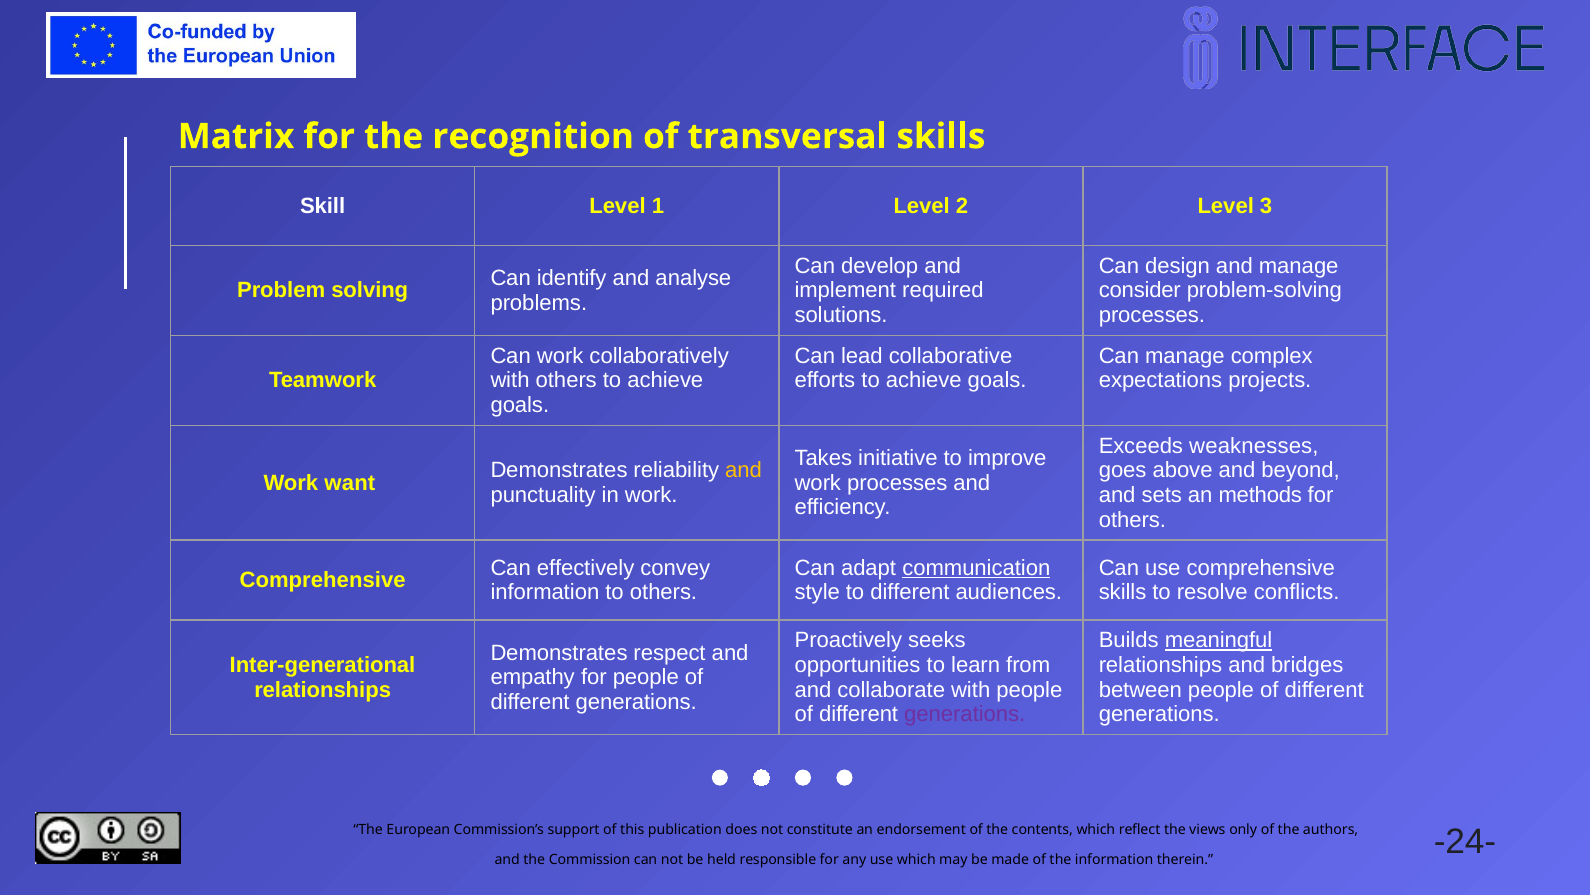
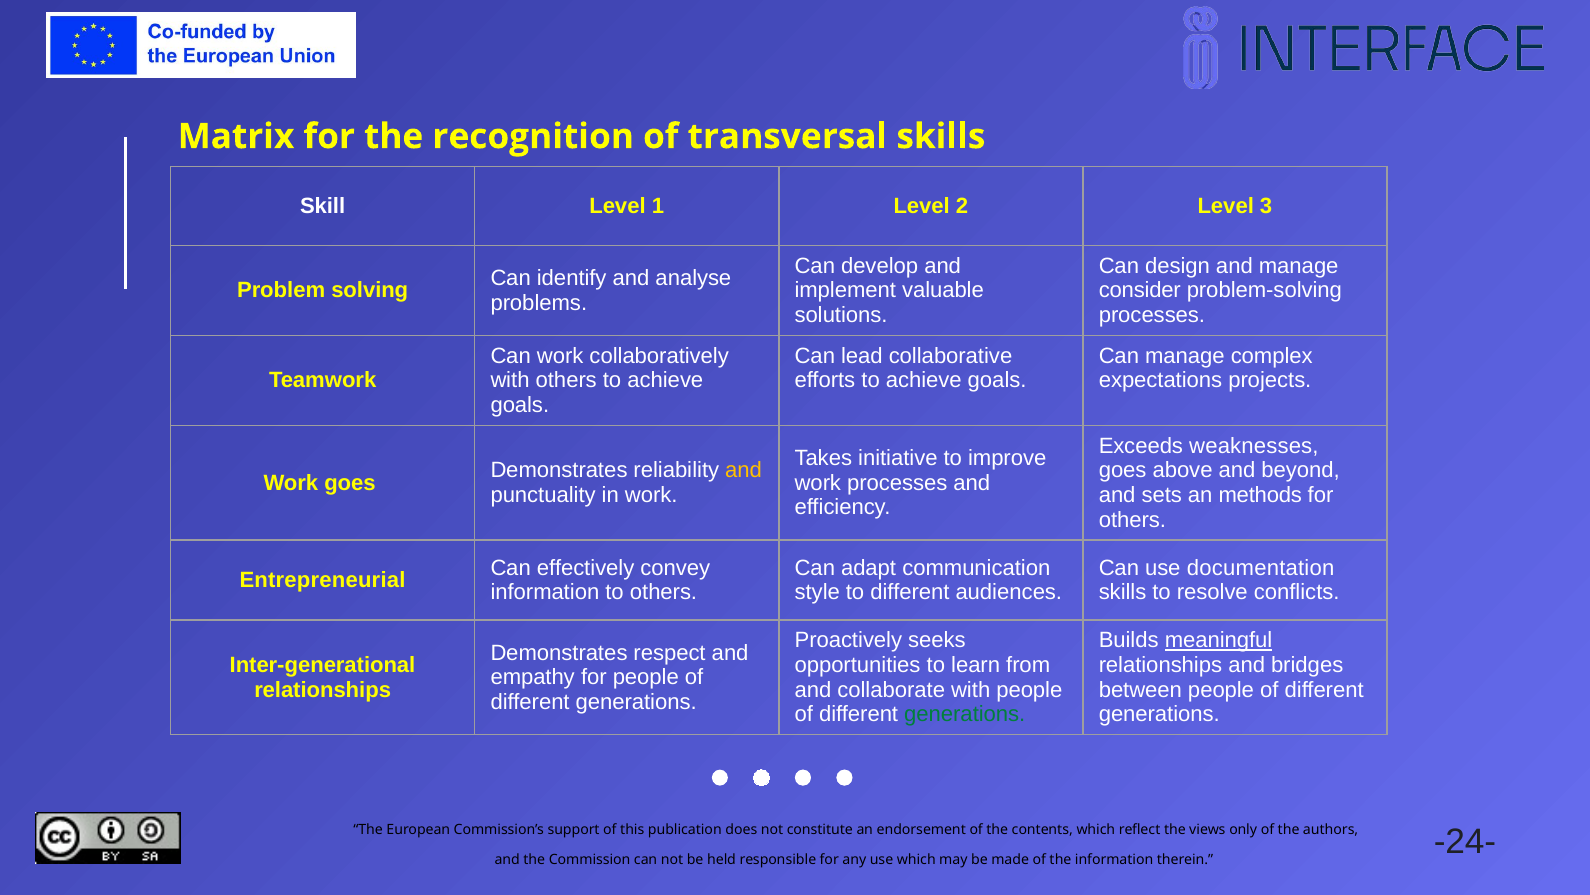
required: required -> valuable
Work want: want -> goes
communication underline: present -> none
use comprehensive: comprehensive -> documentation
Comprehensive at (323, 580): Comprehensive -> Entrepreneurial
generations at (965, 714) colour: purple -> green
